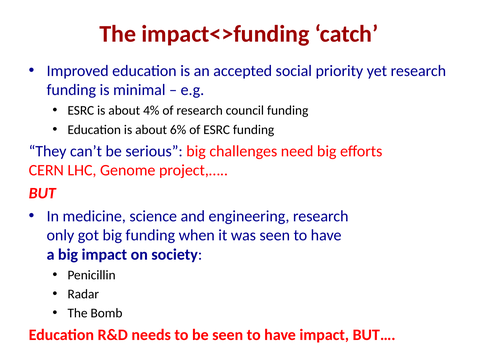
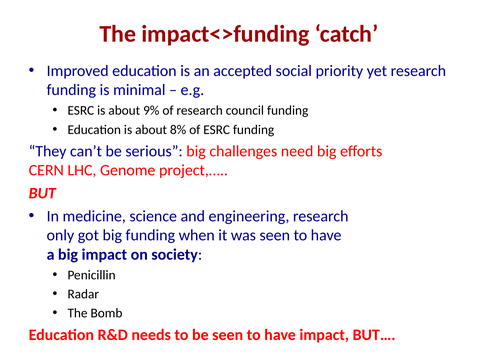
4%: 4% -> 9%
6%: 6% -> 8%
